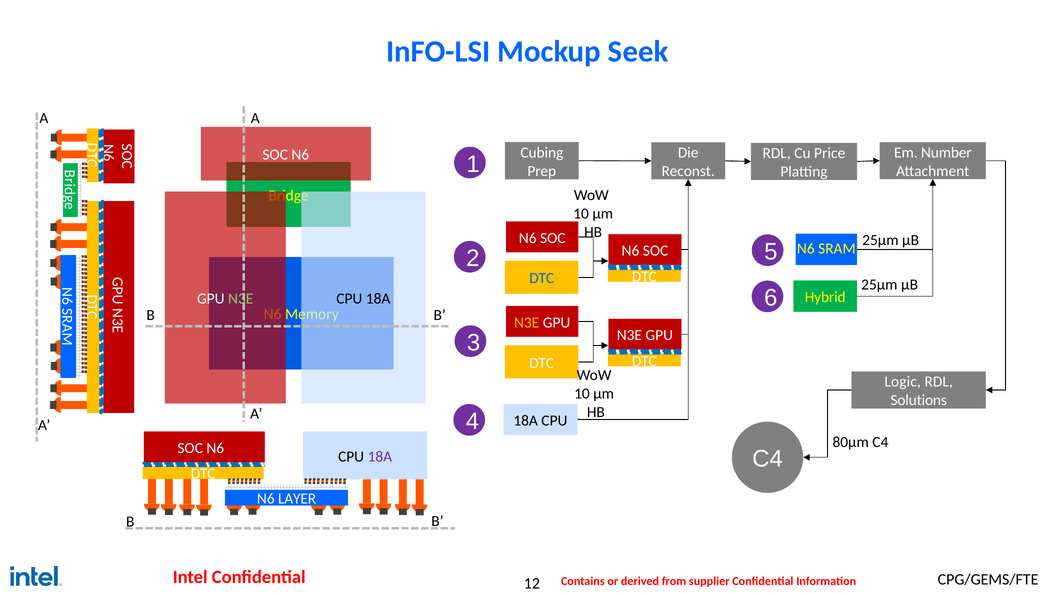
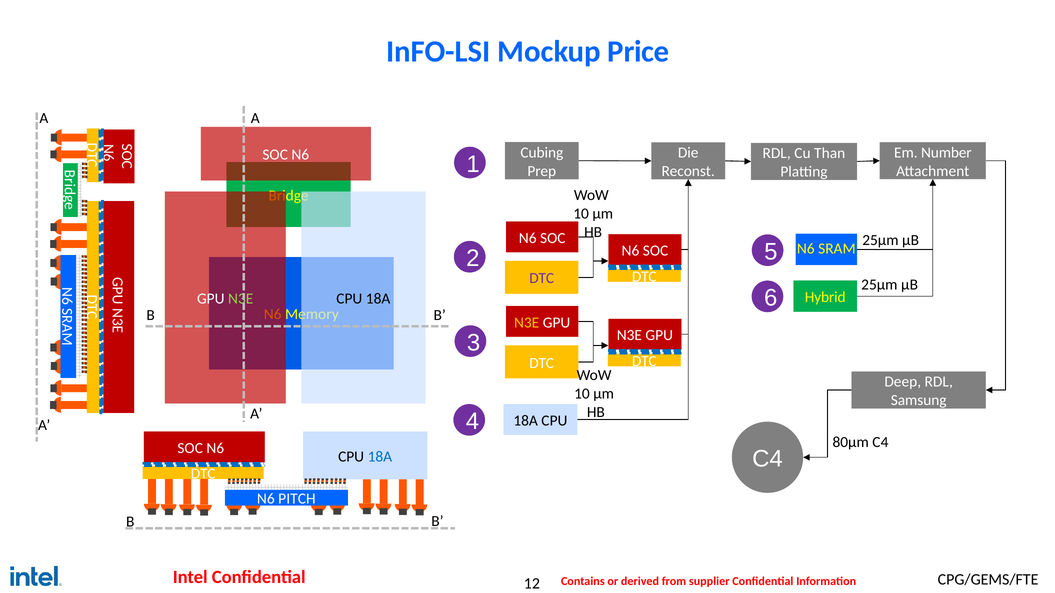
Seek: Seek -> Price
Price: Price -> Than
DTC at (542, 279) colour: blue -> purple
Logic: Logic -> Deep
Solutions: Solutions -> Samsung
18A at (380, 457) colour: purple -> blue
LAYER: LAYER -> PITCH
